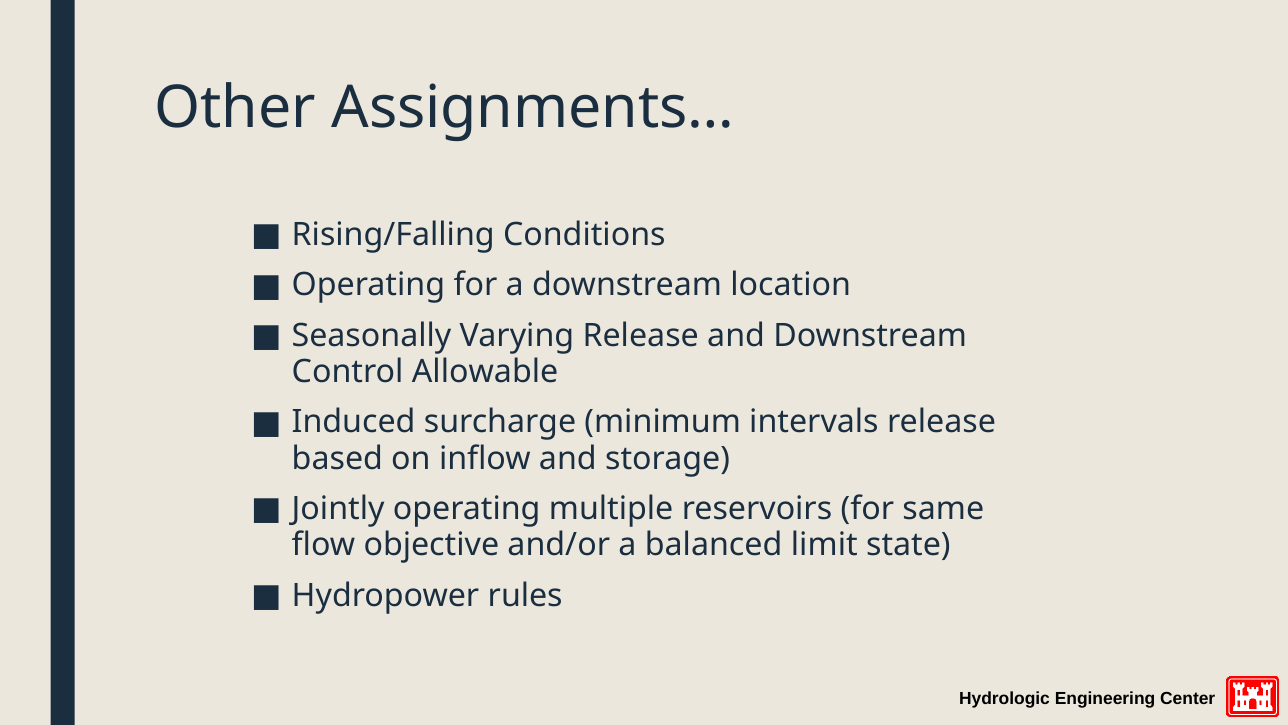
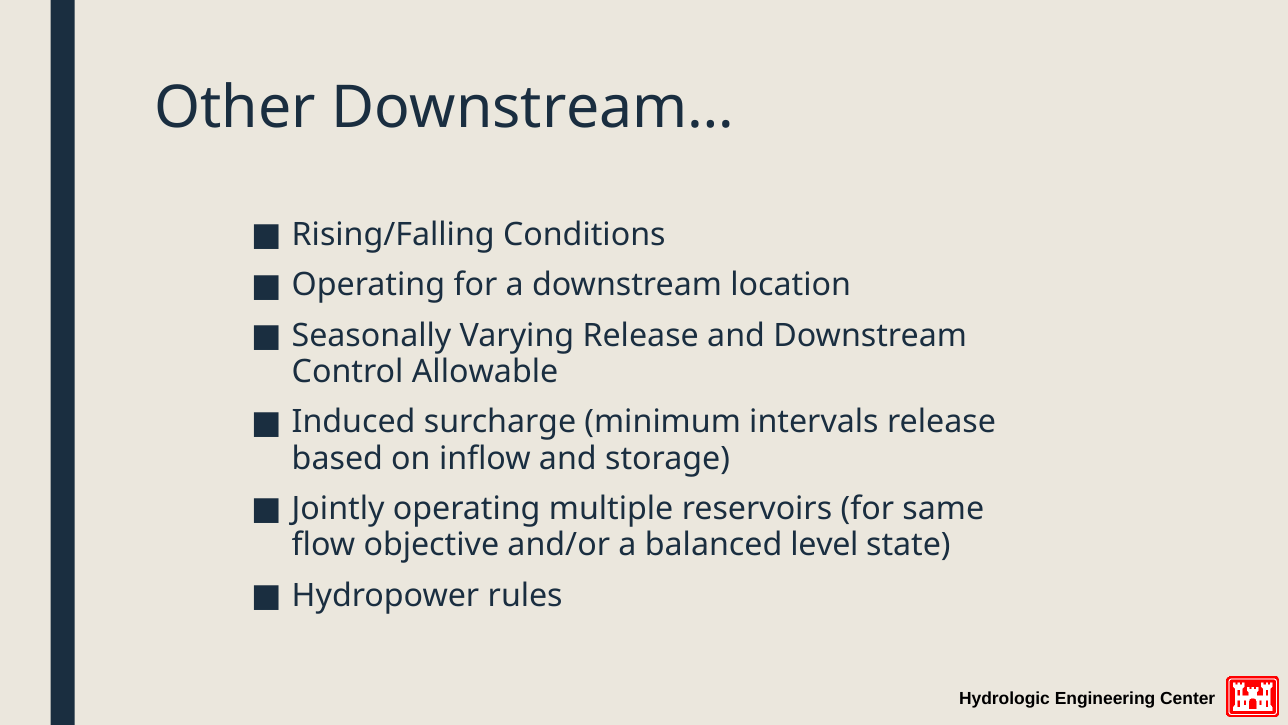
Assignments…: Assignments… -> Downstream…
limit: limit -> level
